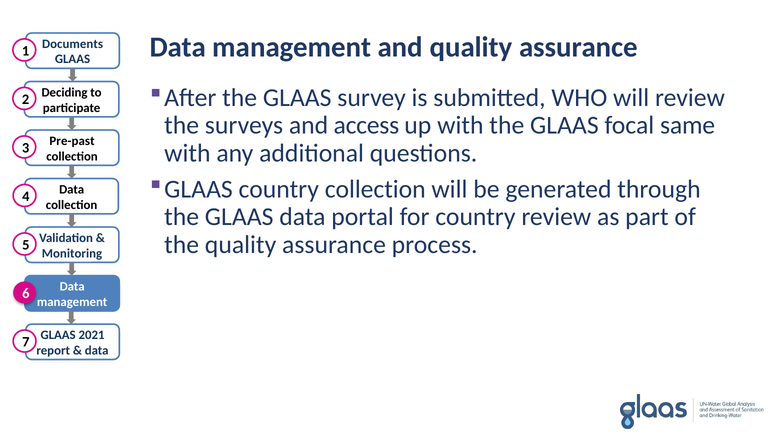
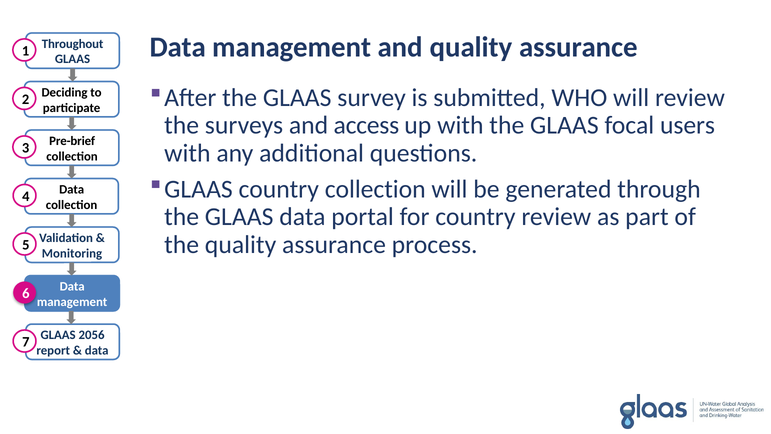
Documents: Documents -> Throughout
same: same -> users
Pre-past: Pre-past -> Pre-brief
2021: 2021 -> 2056
